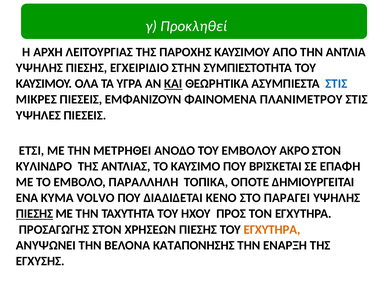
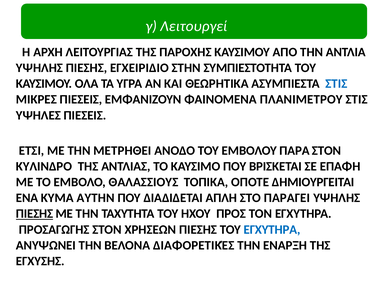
Προκληθεί: Προκληθεί -> Λειτουργεί
ΚΑΙ underline: present -> none
ΑΚΡΟ: ΑΚΡΟ -> ΠΑΡΑ
ΠΑΡΑΛΛΗΛΗ: ΠΑΡΑΛΛΗΛΗ -> ΘΑΛΑΣΣΙΟΥΣ
VOLVO: VOLVO -> ΑΥΤΗΝ
ΚΕΝΟ: ΚΕΝΟ -> ΑΠΛΗ
ΕΓΧΥΤΗΡΑ at (272, 229) colour: orange -> blue
ΚΑΤΑΠΟΝΗΣΗΣ: ΚΑΤΑΠΟΝΗΣΗΣ -> ΔΙΑΦΟΡΕΤΙΚΈΣ
